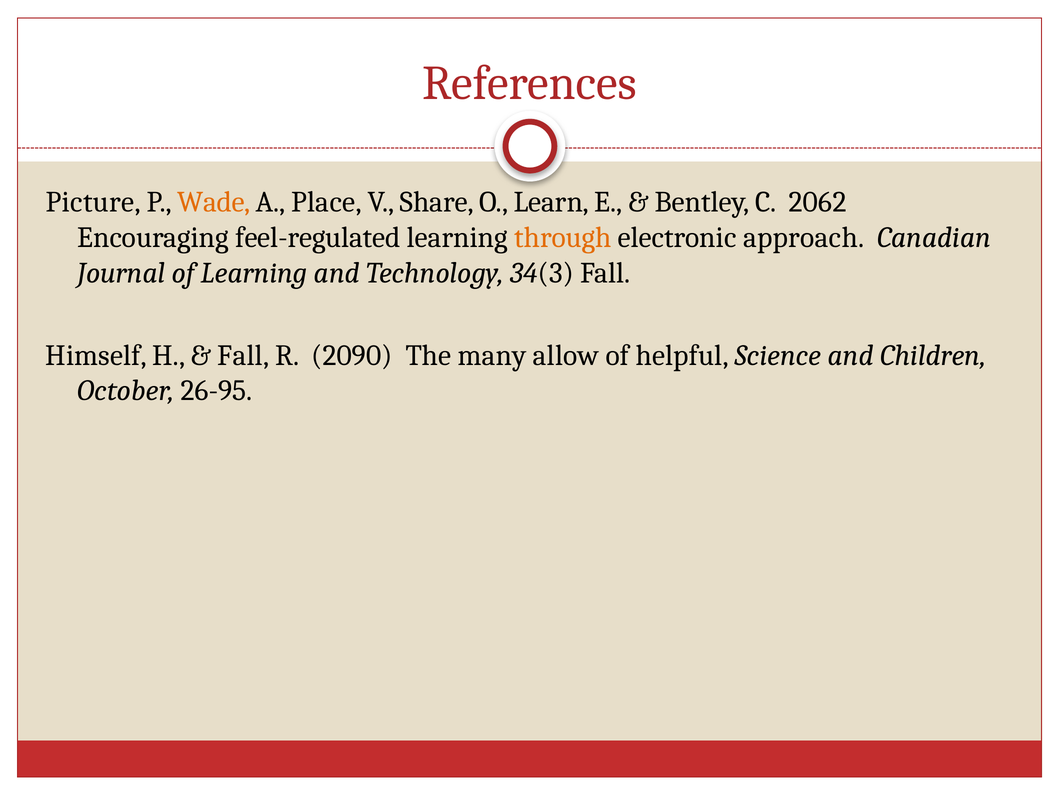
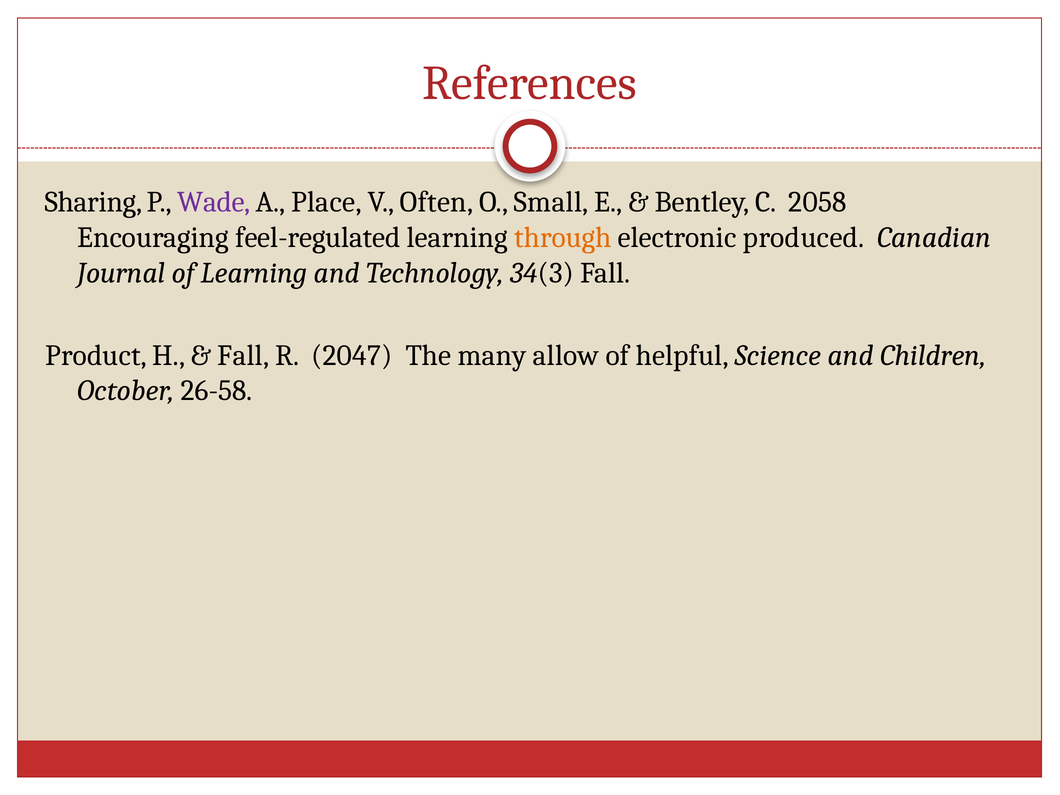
Picture: Picture -> Sharing
Wade colour: orange -> purple
Share: Share -> Often
Learn: Learn -> Small
2062: 2062 -> 2058
approach: approach -> produced
Himself: Himself -> Product
2090: 2090 -> 2047
26-95: 26-95 -> 26-58
